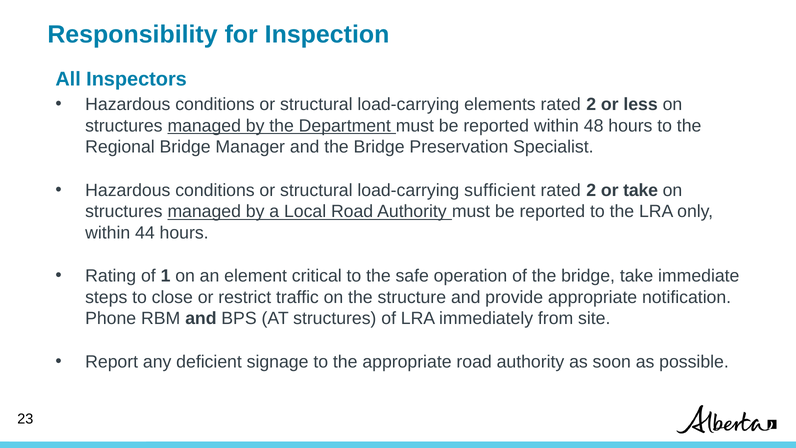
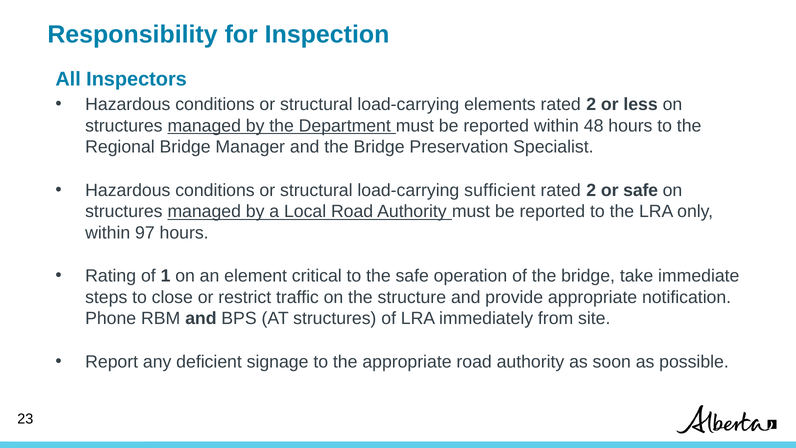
or take: take -> safe
44: 44 -> 97
